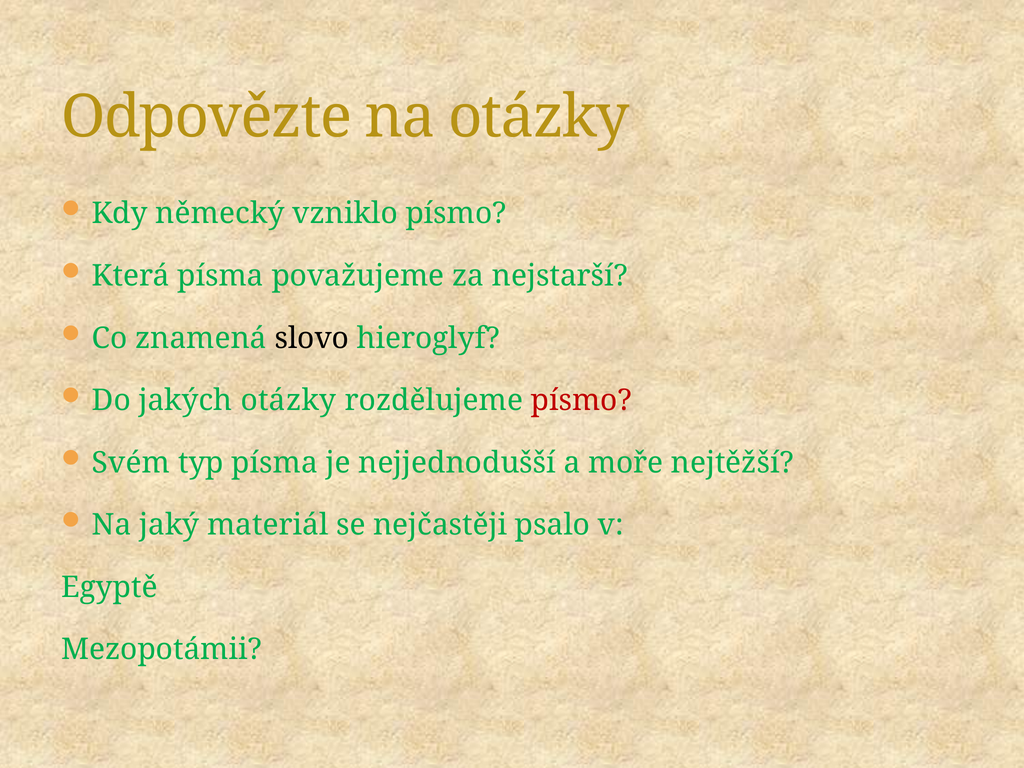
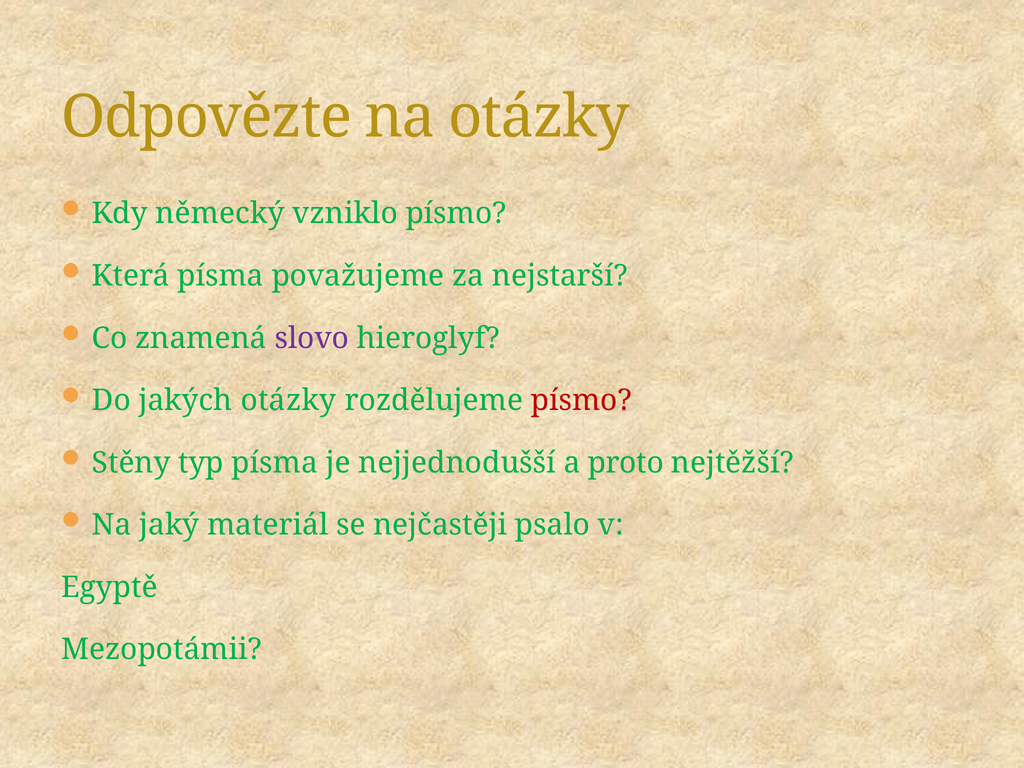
slovo colour: black -> purple
Svém: Svém -> Stěny
moře: moře -> proto
